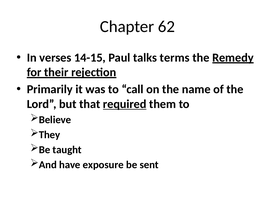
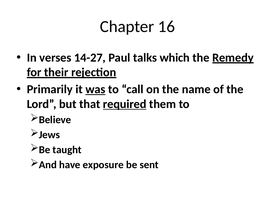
62: 62 -> 16
14-15: 14-15 -> 14-27
terms: terms -> which
was underline: none -> present
They: They -> Jews
